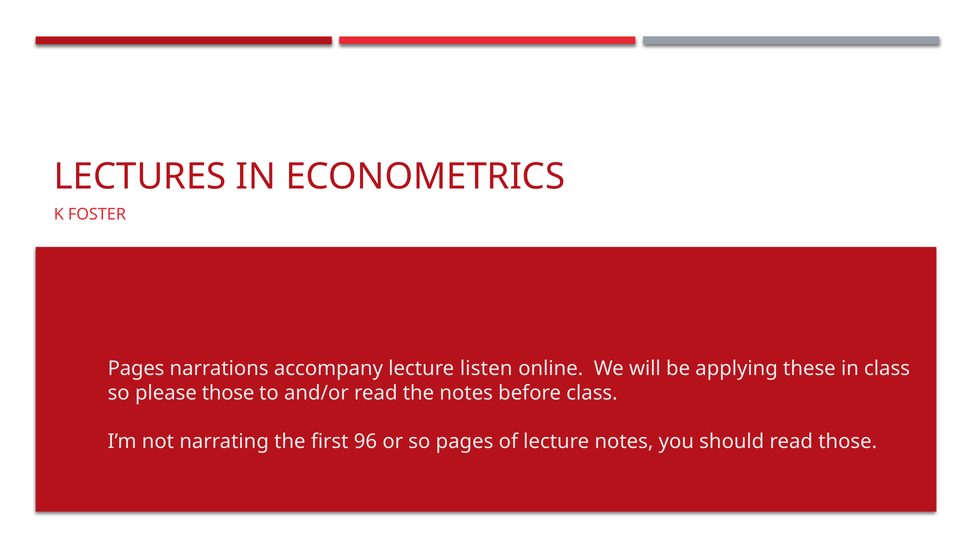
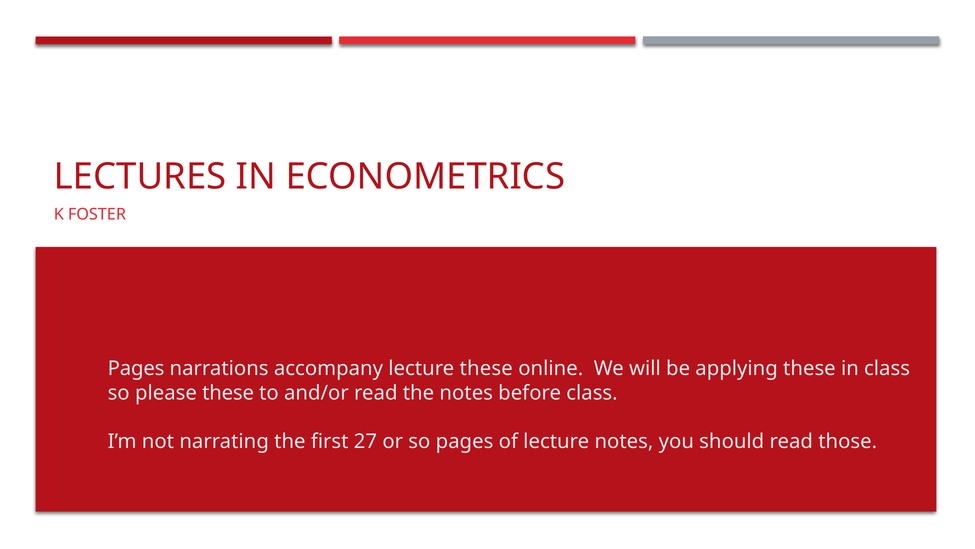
lecture listen: listen -> these
please those: those -> these
96: 96 -> 27
